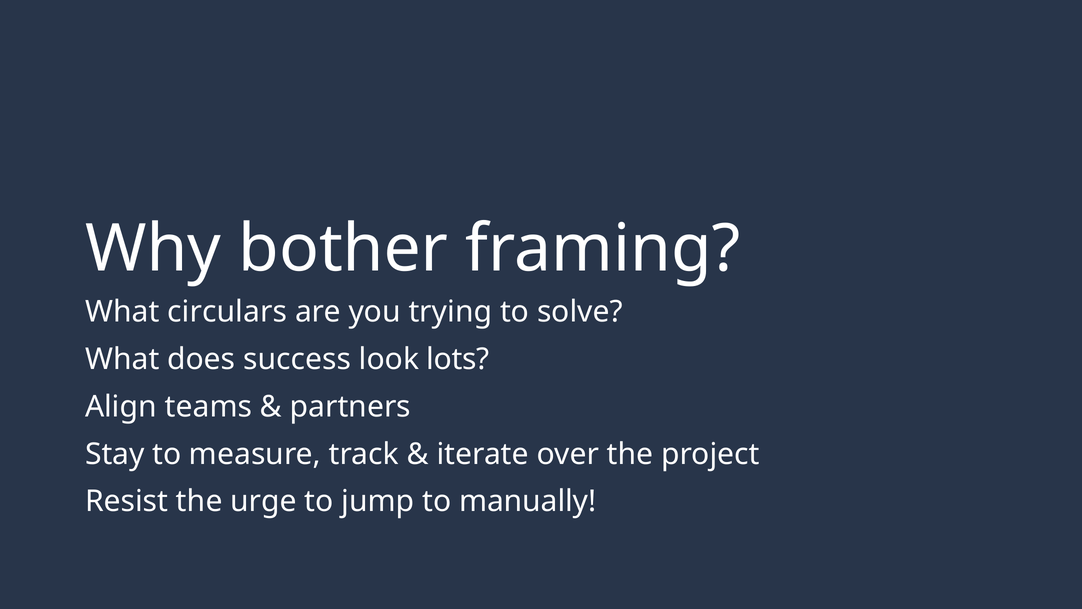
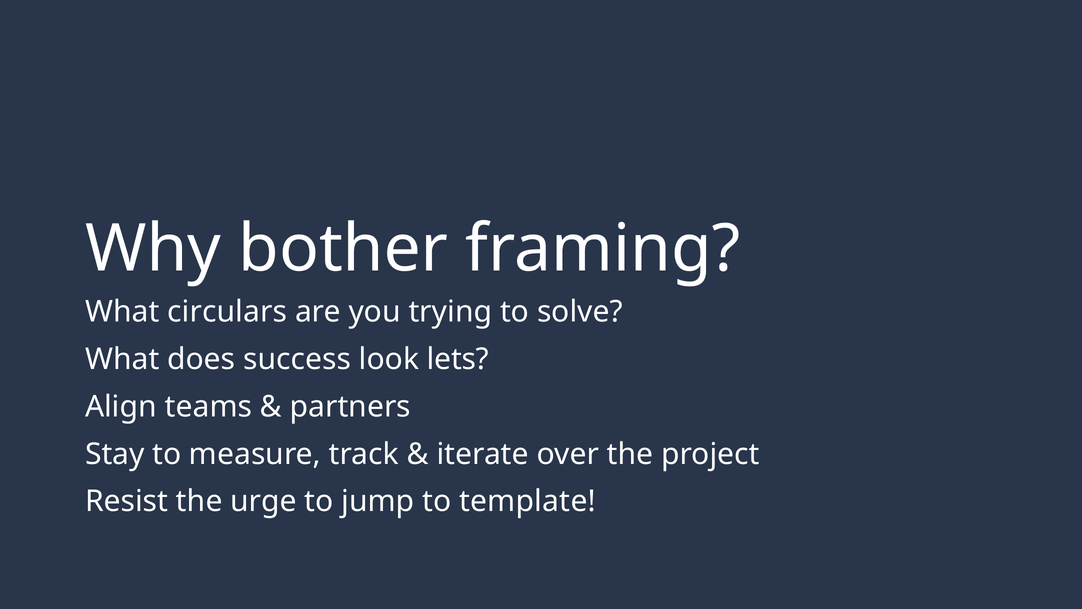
lots: lots -> lets
manually: manually -> template
